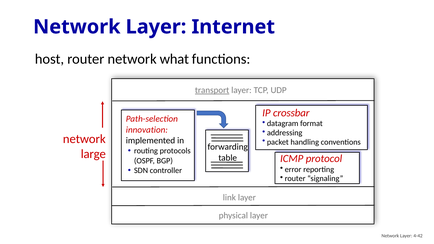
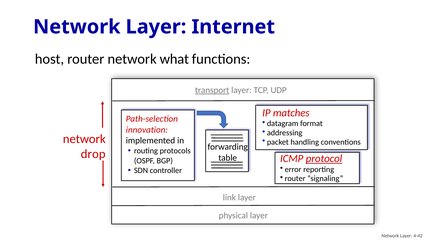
crossbar: crossbar -> matches
large: large -> drop
protocol underline: none -> present
